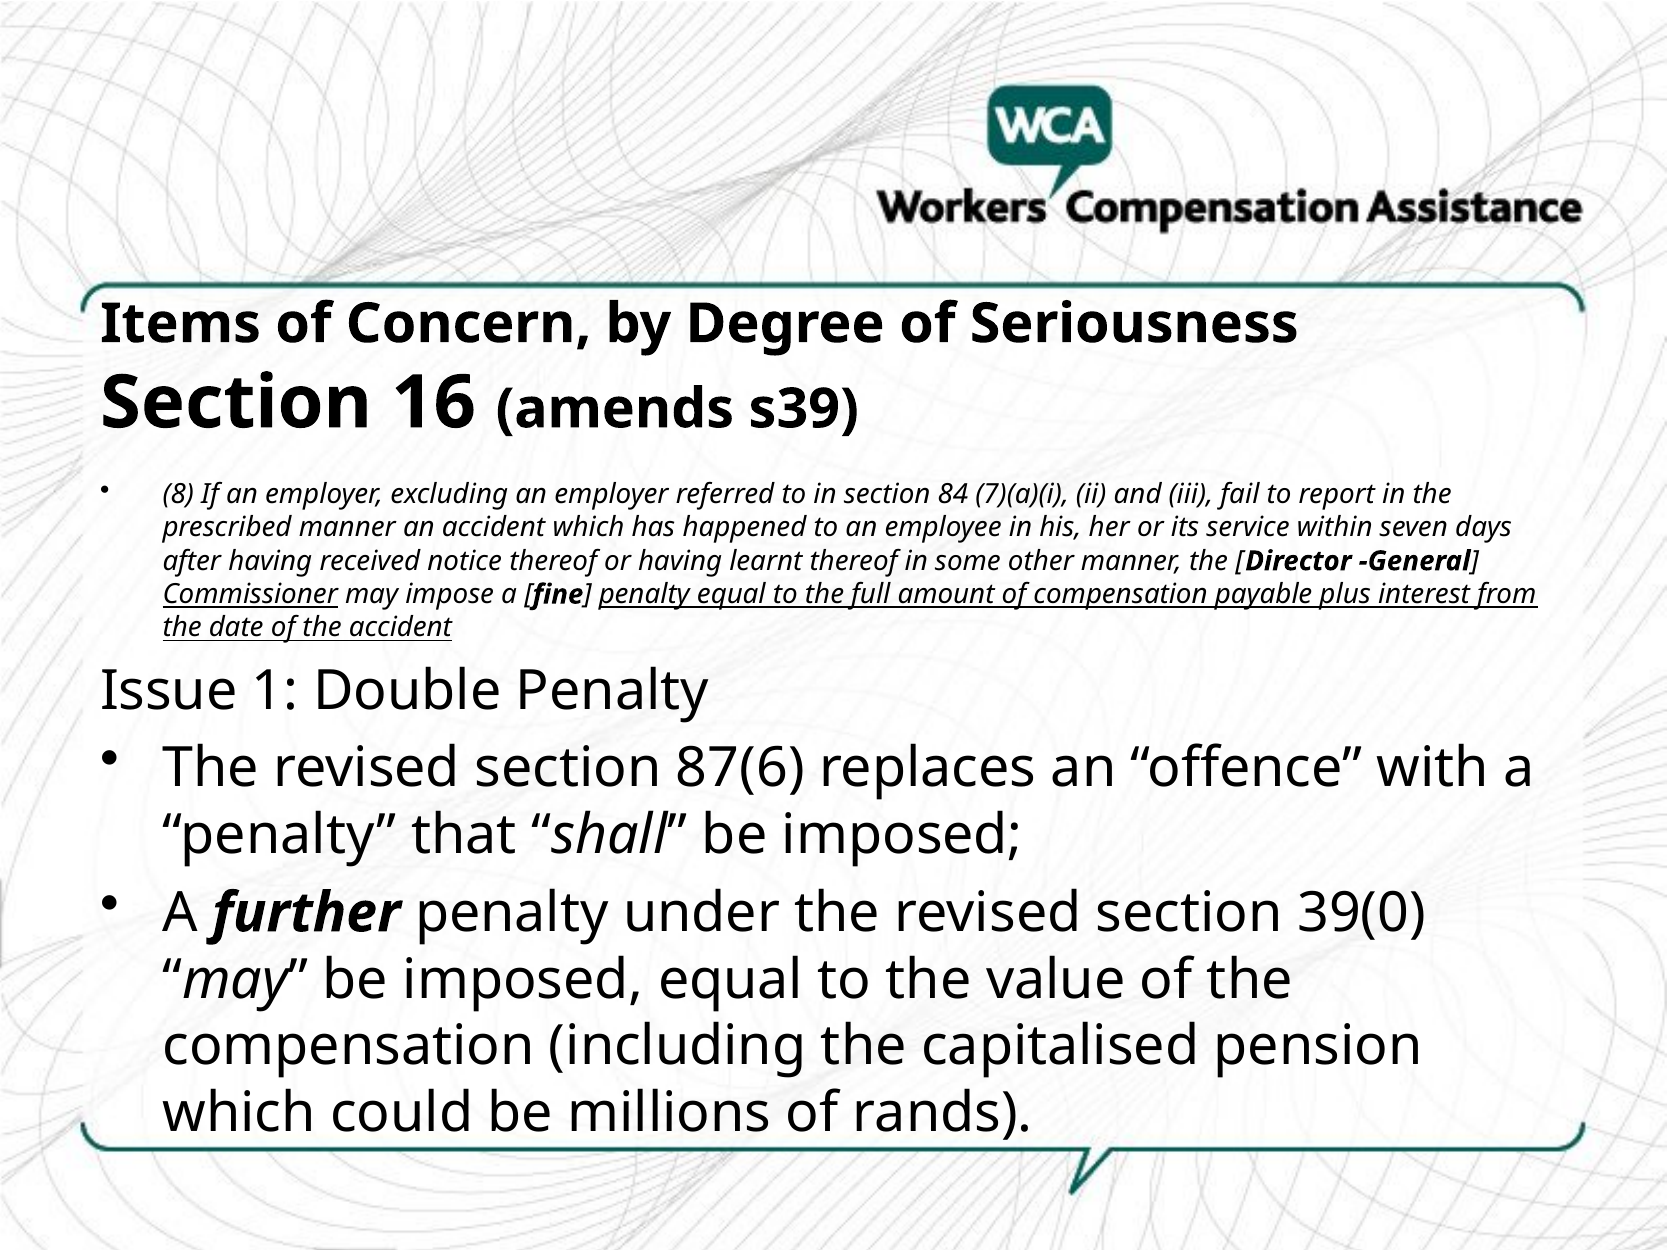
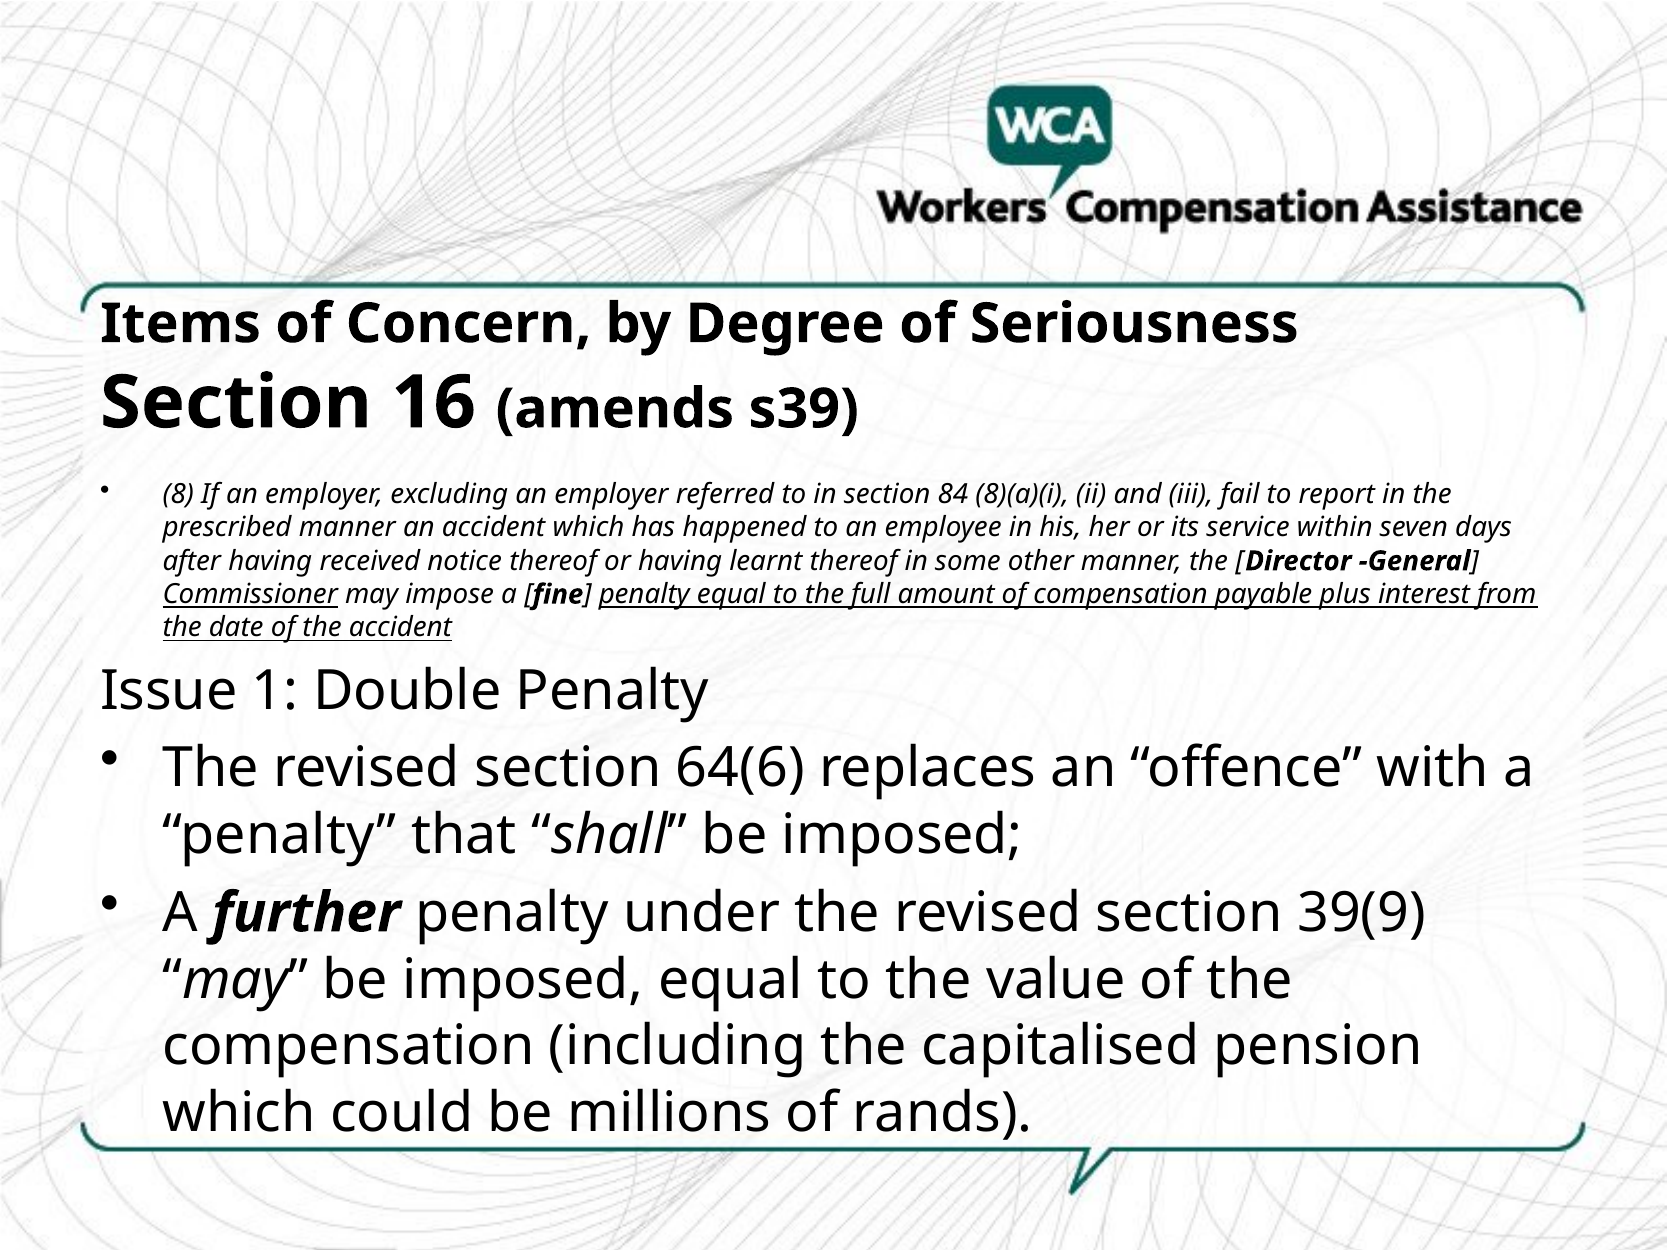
7)(a)(i: 7)(a)(i -> 8)(a)(i
87(6: 87(6 -> 64(6
39(0: 39(0 -> 39(9
